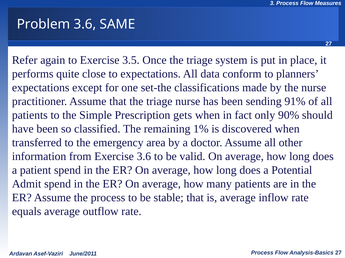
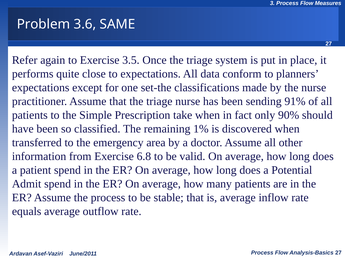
gets: gets -> take
Exercise 3.6: 3.6 -> 6.8
